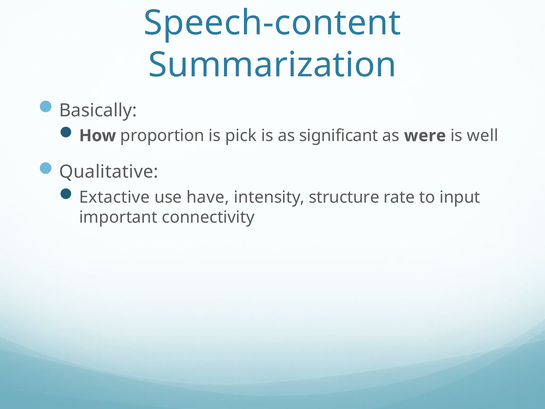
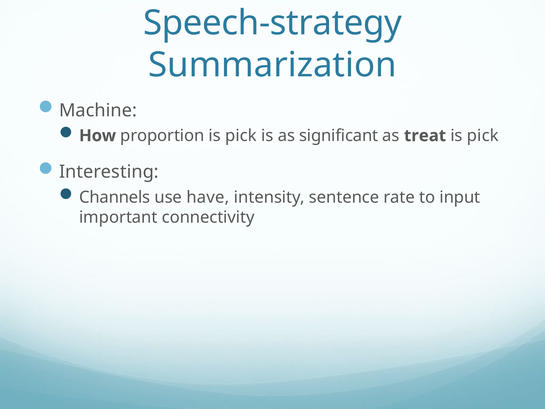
Speech-content: Speech-content -> Speech-strategy
Basically: Basically -> Machine
were: were -> treat
well at (483, 136): well -> pick
Qualitative: Qualitative -> Interesting
Extactive: Extactive -> Channels
structure: structure -> sentence
